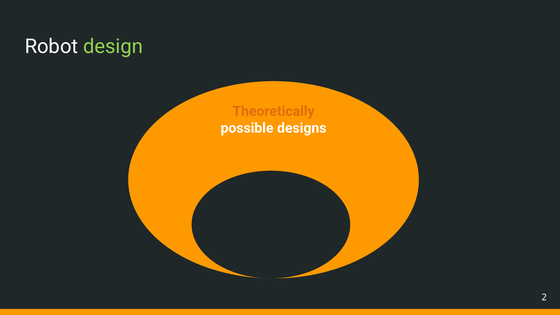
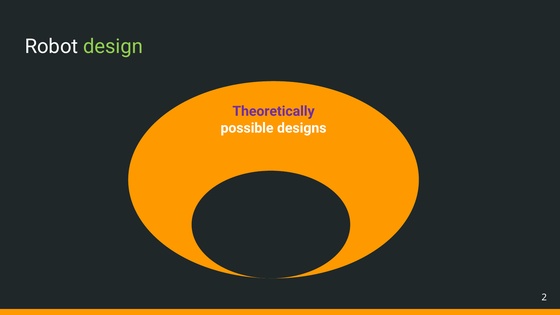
Theoretically colour: orange -> purple
